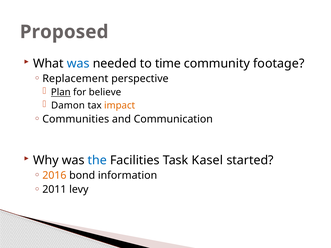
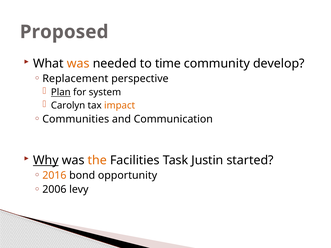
was at (78, 64) colour: blue -> orange
footage: footage -> develop
believe: believe -> system
Damon: Damon -> Carolyn
Why underline: none -> present
the colour: blue -> orange
Kasel: Kasel -> Justin
information: information -> opportunity
2011: 2011 -> 2006
